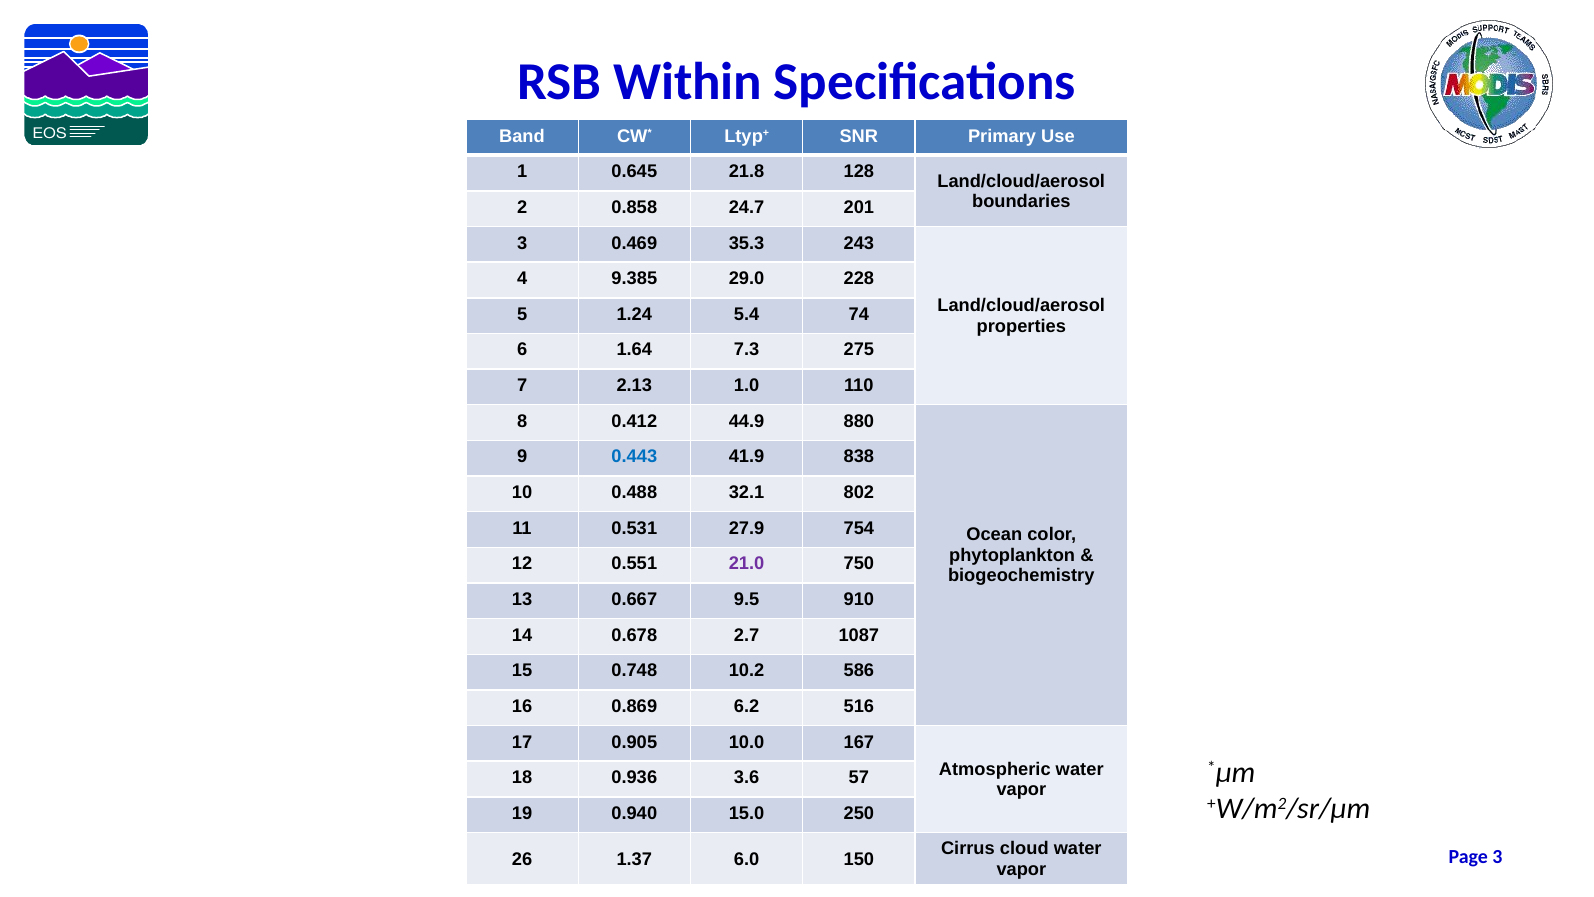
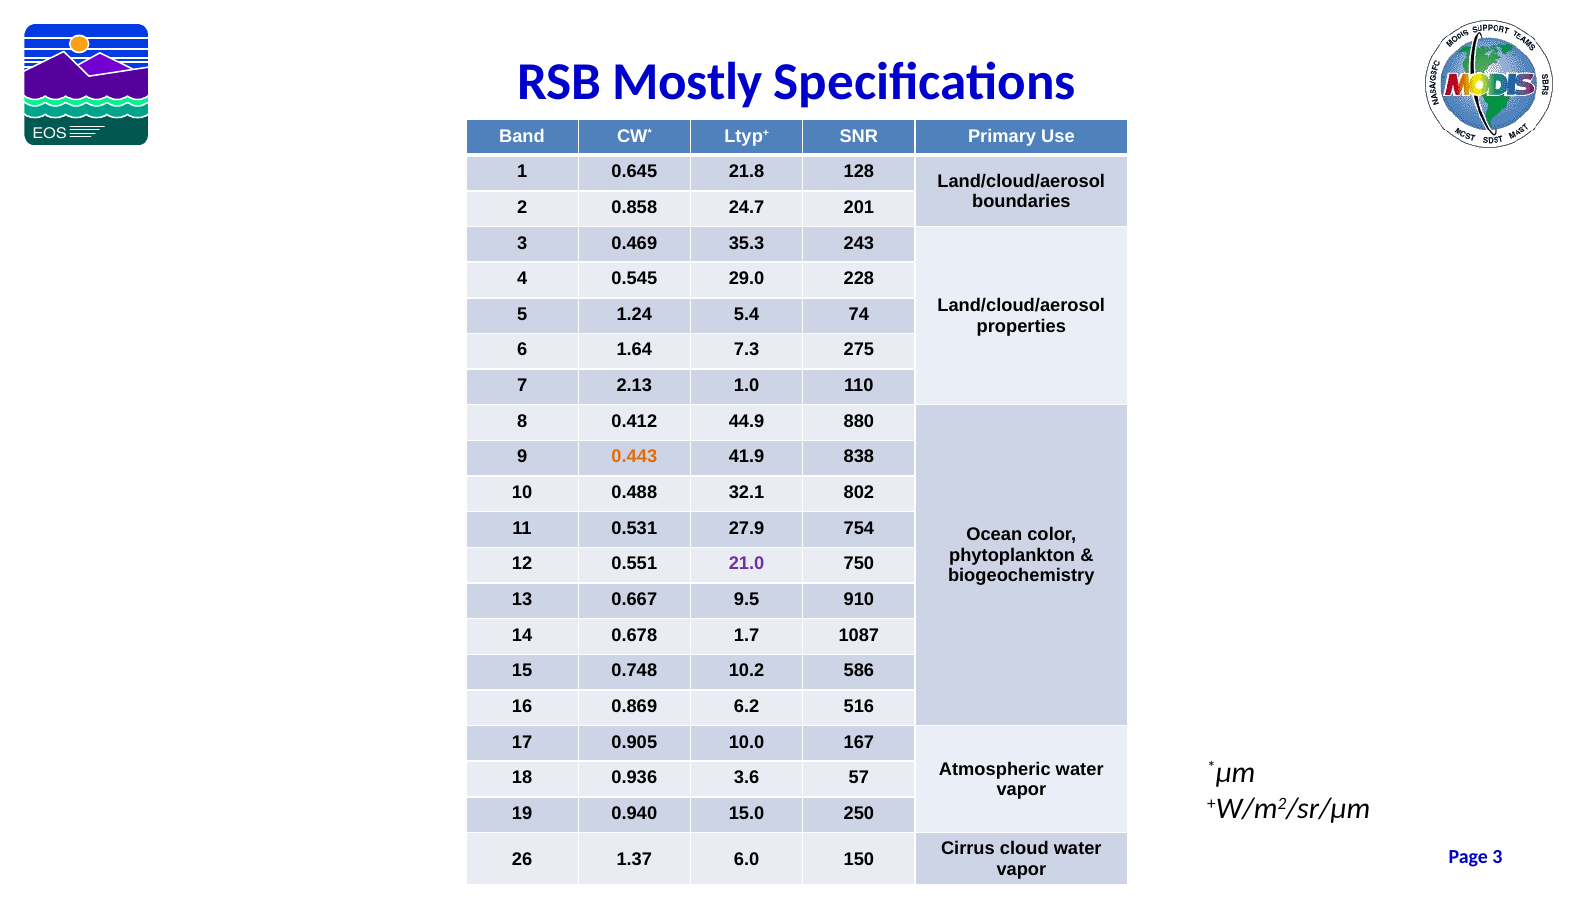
Within: Within -> Mostly
9.385: 9.385 -> 0.545
0.443 colour: blue -> orange
2.7: 2.7 -> 1.7
